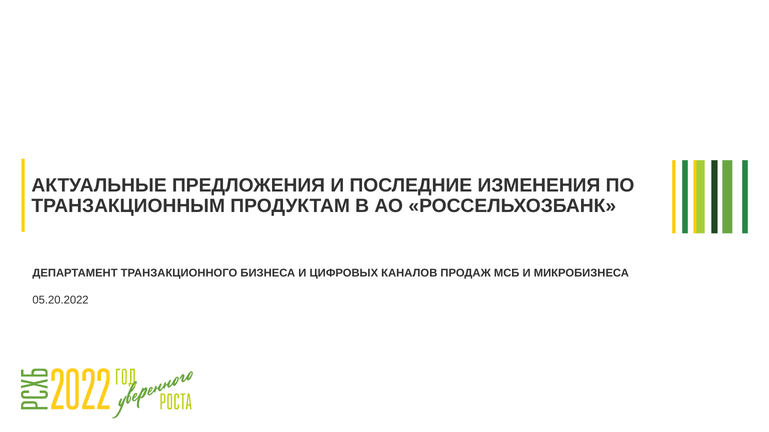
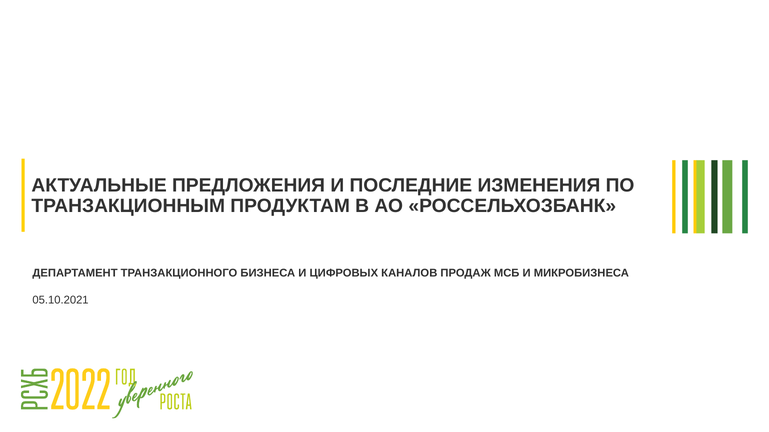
05.20.2022: 05.20.2022 -> 05.10.2021
